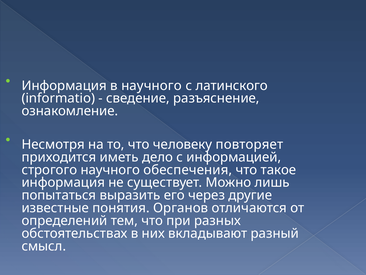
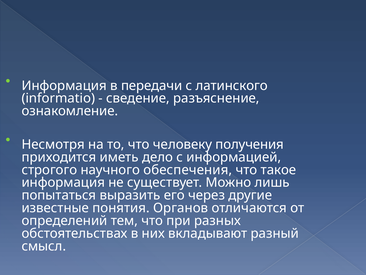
в научного: научного -> передачи
повторяет: повторяет -> получения
